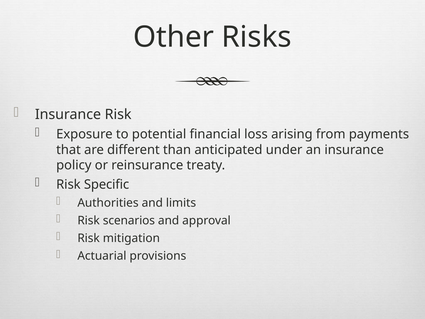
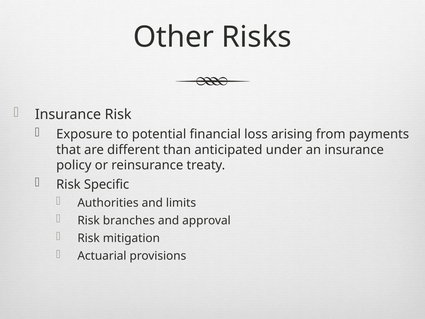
scenarios: scenarios -> branches
